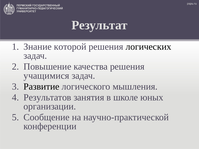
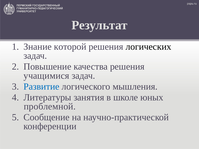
Развитие colour: black -> blue
Результатов: Результатов -> Литературы
организации: организации -> проблемной
